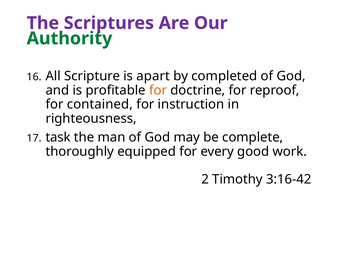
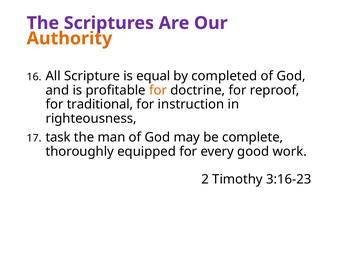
Authority colour: green -> orange
apart: apart -> equal
contained: contained -> traditional
3:16-42: 3:16-42 -> 3:16-23
